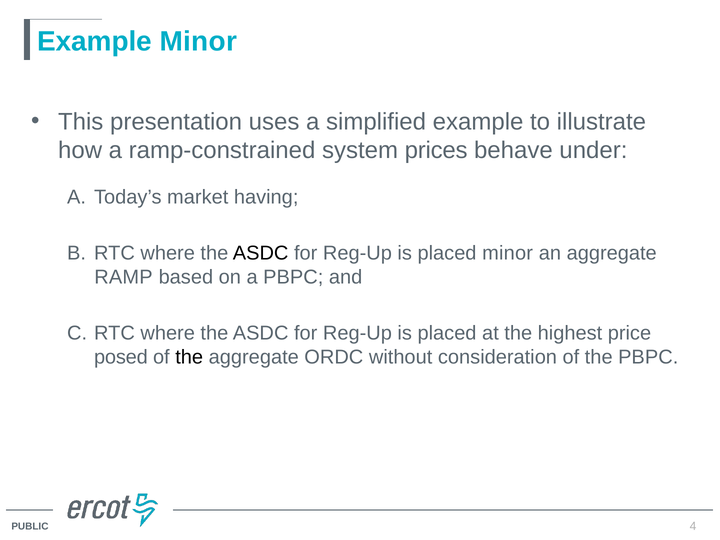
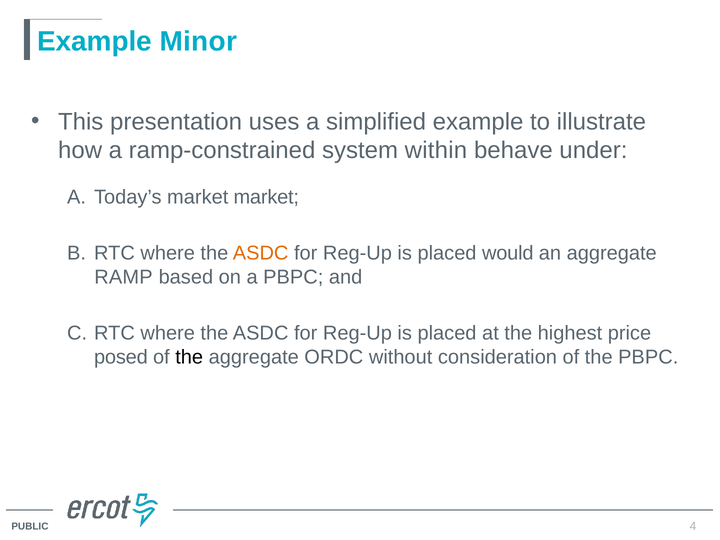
prices: prices -> within
market having: having -> market
ASDC at (261, 253) colour: black -> orange
placed minor: minor -> would
